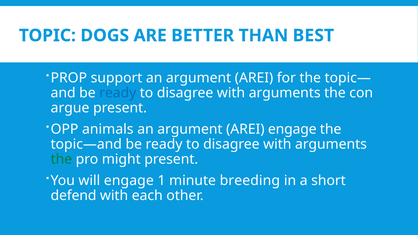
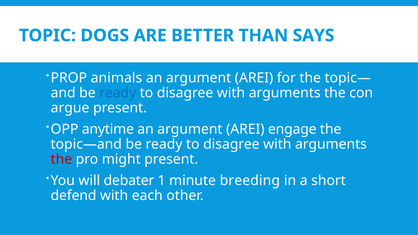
BEST: BEST -> SAYS
support: support -> animals
animals: animals -> anytime
the at (61, 159) colour: green -> red
will engage: engage -> debater
